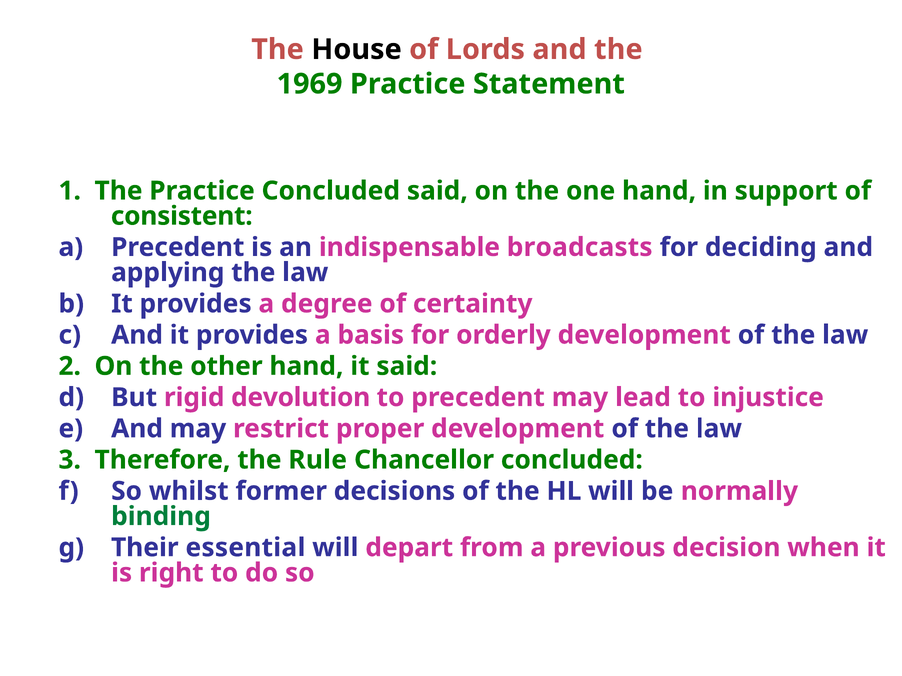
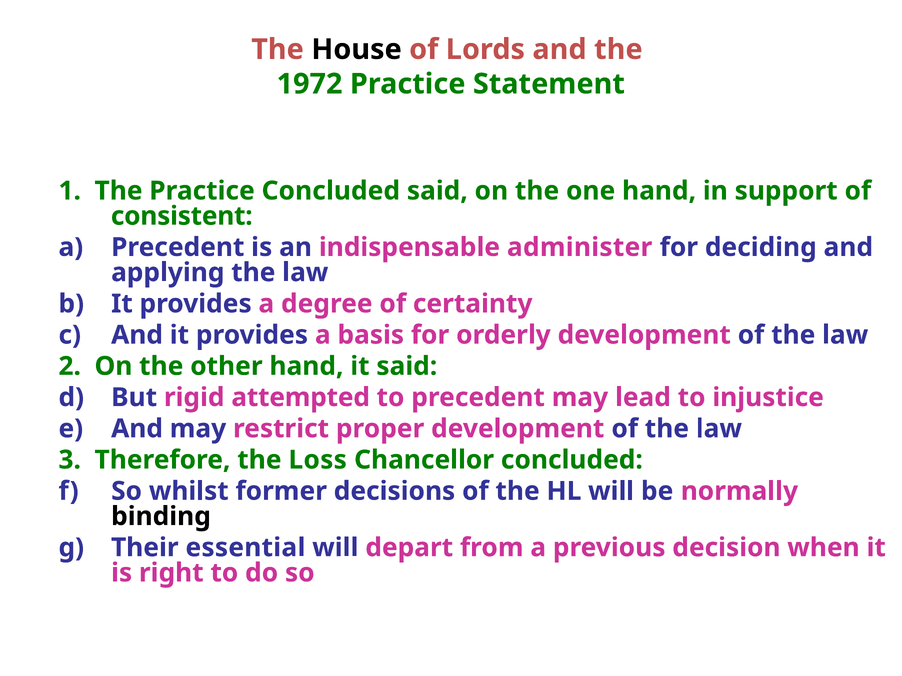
1969: 1969 -> 1972
broadcasts: broadcasts -> administer
devolution: devolution -> attempted
Rule: Rule -> Loss
binding colour: green -> black
